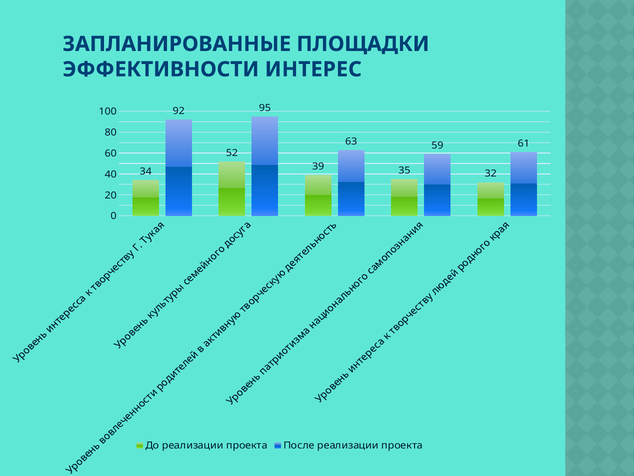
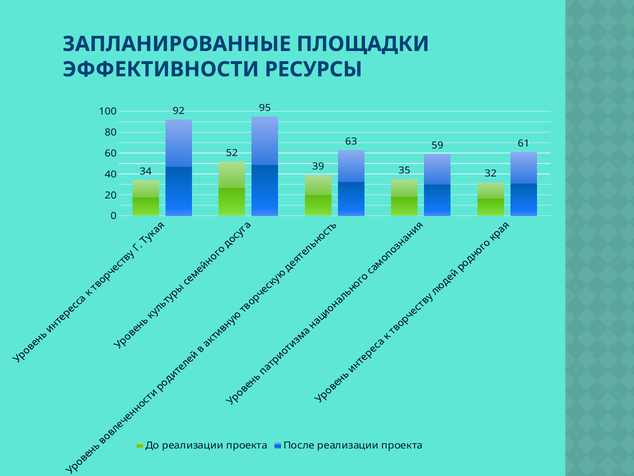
ИНТЕРЕС: ИНТЕРЕС -> РЕСУРСЫ
